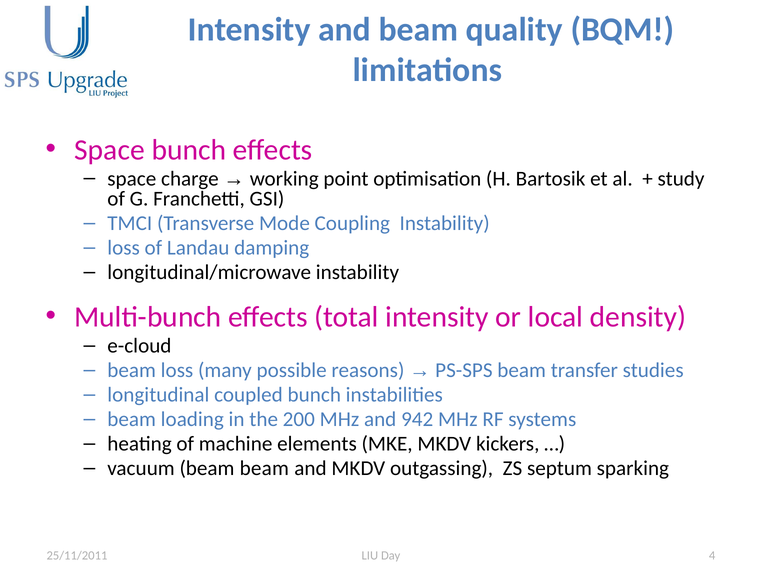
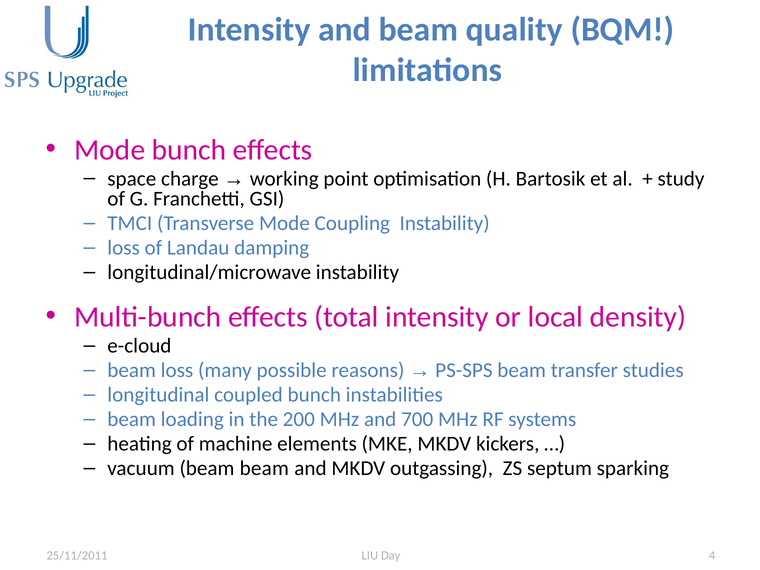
Space at (110, 150): Space -> Mode
942: 942 -> 700
